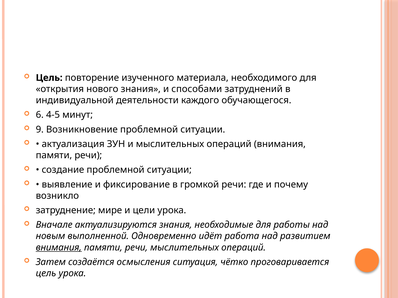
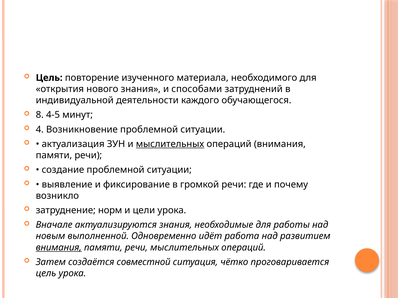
6: 6 -> 8
9: 9 -> 4
мыслительных at (170, 144) underline: none -> present
мире: мире -> норм
осмысления: осмысления -> совместной
